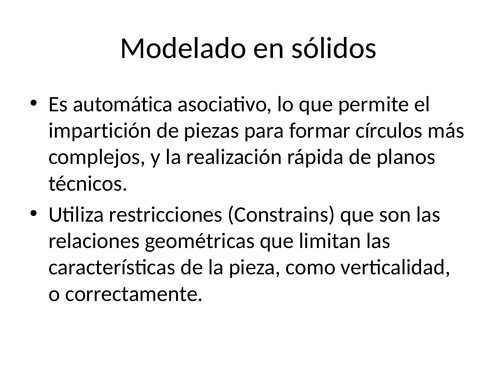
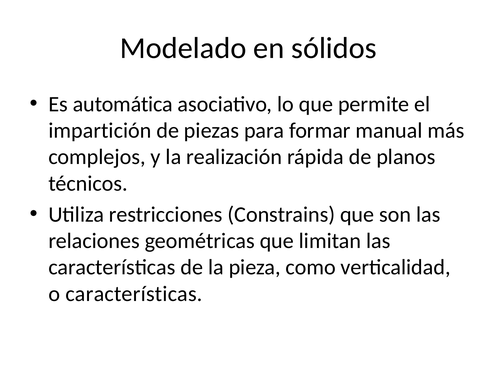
círculos: círculos -> manual
o correctamente: correctamente -> características
